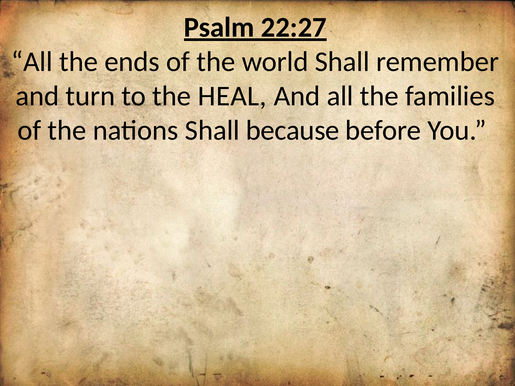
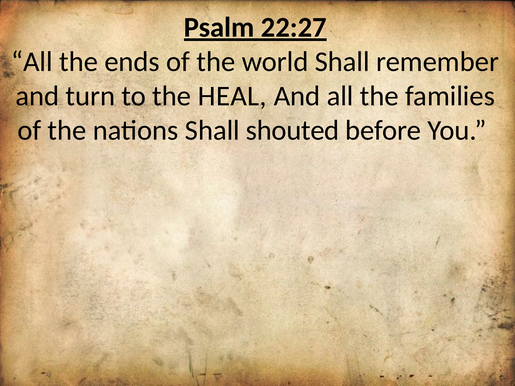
because: because -> shouted
